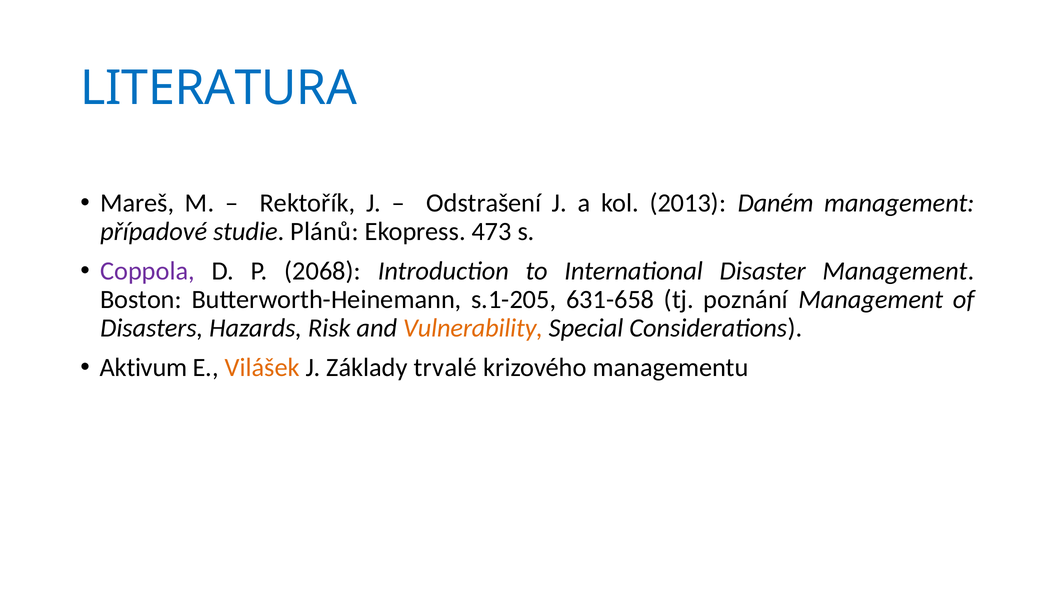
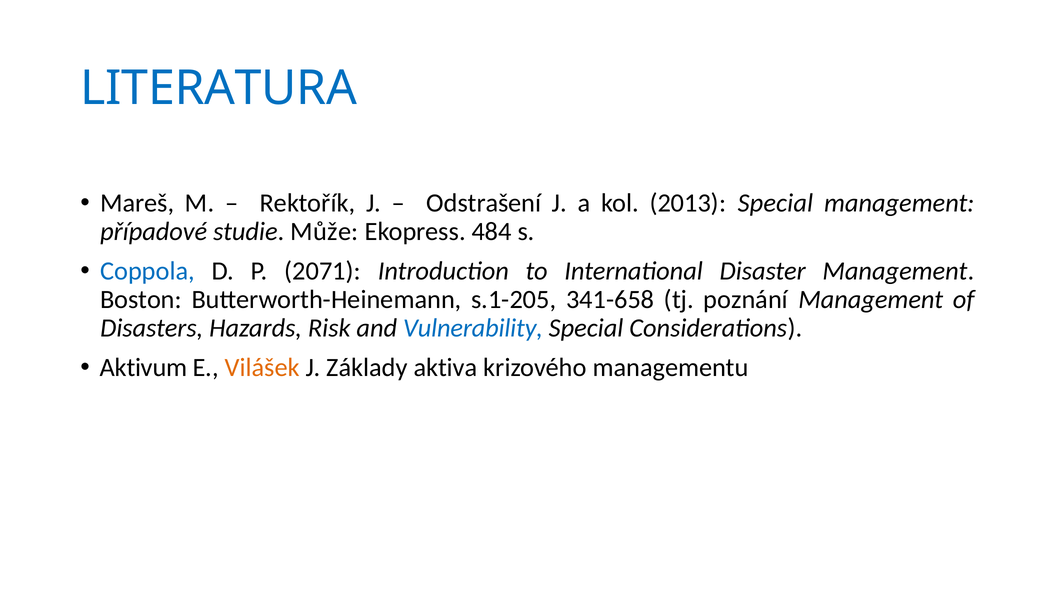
2013 Daném: Daném -> Special
Plánů: Plánů -> Může
473: 473 -> 484
Coppola colour: purple -> blue
2068: 2068 -> 2071
631-658: 631-658 -> 341-658
Vulnerability colour: orange -> blue
trvalé: trvalé -> aktiva
